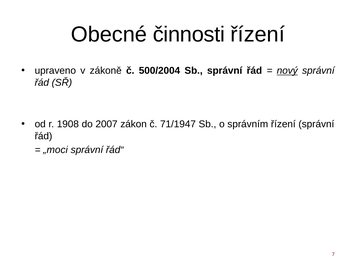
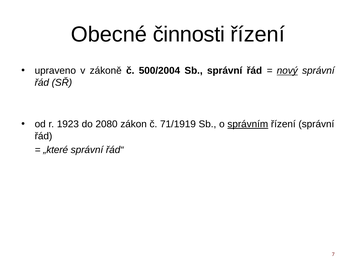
1908: 1908 -> 1923
2007: 2007 -> 2080
71/1947: 71/1947 -> 71/1919
správním underline: none -> present
„moci: „moci -> „které
